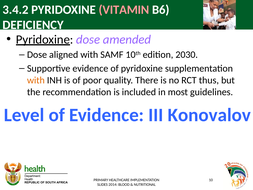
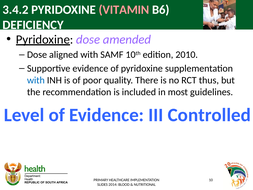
2030: 2030 -> 2010
with at (36, 80) colour: orange -> blue
Konovalov: Konovalov -> Controlled
